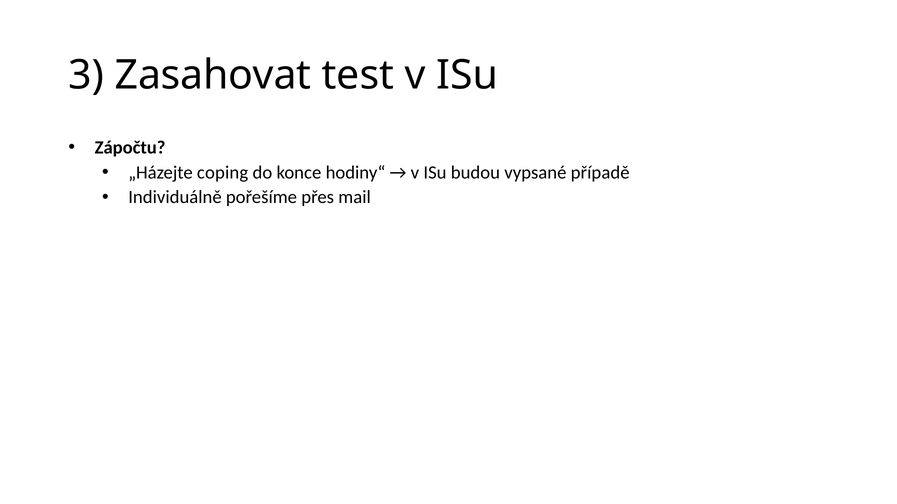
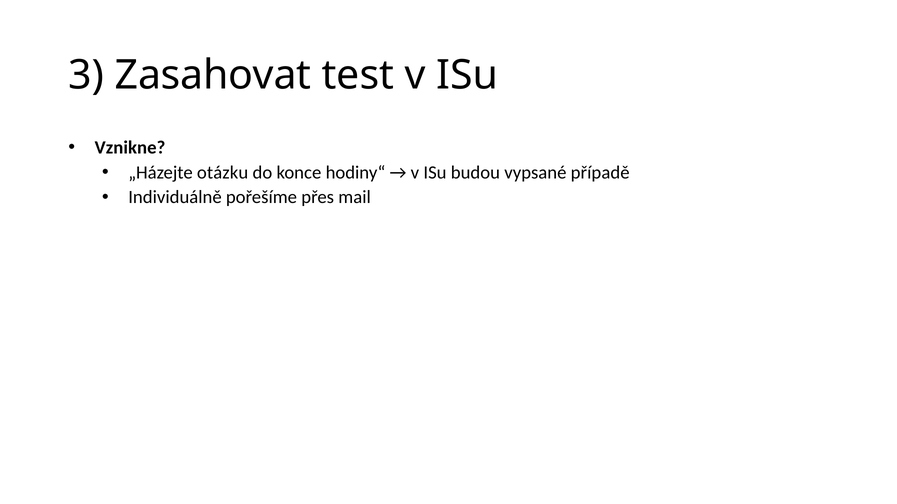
Zápočtu: Zápočtu -> Vznikne
coping: coping -> otázku
